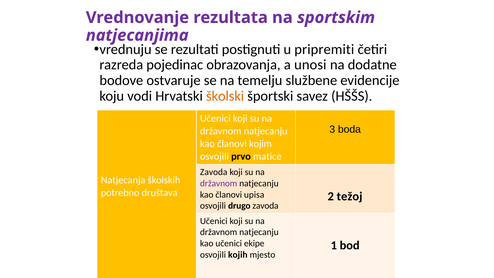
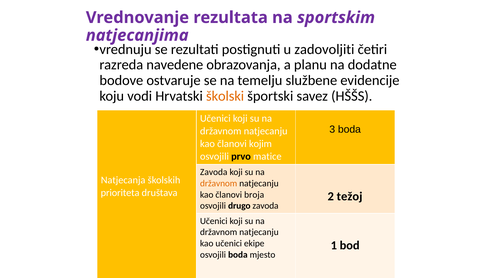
pripremiti: pripremiti -> zadovoljiti
pojedinac: pojedinac -> navedene
unosi: unosi -> planu
državnom at (219, 183) colour: purple -> orange
potrebno: potrebno -> prioriteta
upisa: upisa -> broja
osvojili kojih: kojih -> boda
